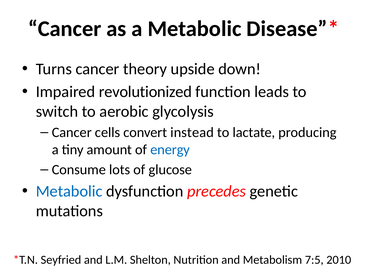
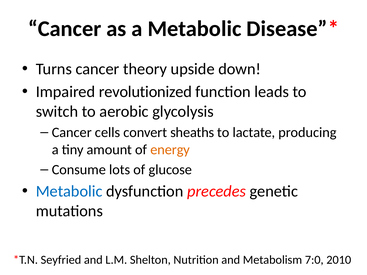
instead: instead -> sheaths
energy colour: blue -> orange
7:5: 7:5 -> 7:0
